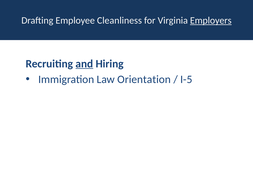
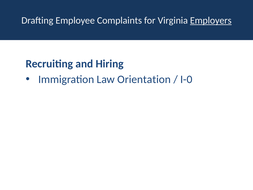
Cleanliness: Cleanliness -> Complaints
and underline: present -> none
I-5: I-5 -> I-0
